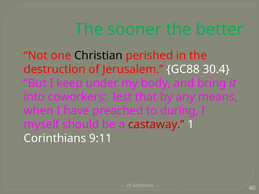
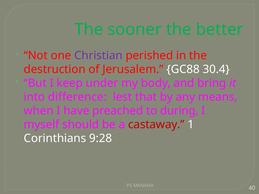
Christian colour: black -> purple
coworkers: coworkers -> difference
9:11: 9:11 -> 9:28
